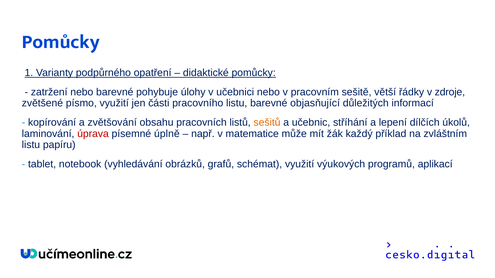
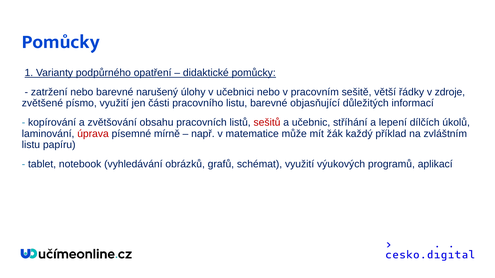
pohybuje: pohybuje -> narušený
sešitů colour: orange -> red
úplně: úplně -> mírně
